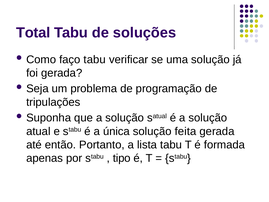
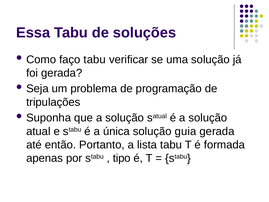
Total: Total -> Essa
feita: feita -> guia
